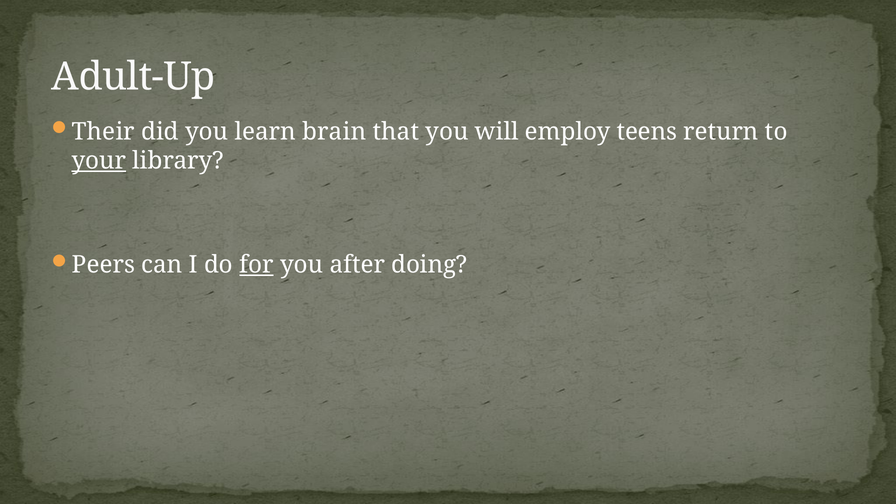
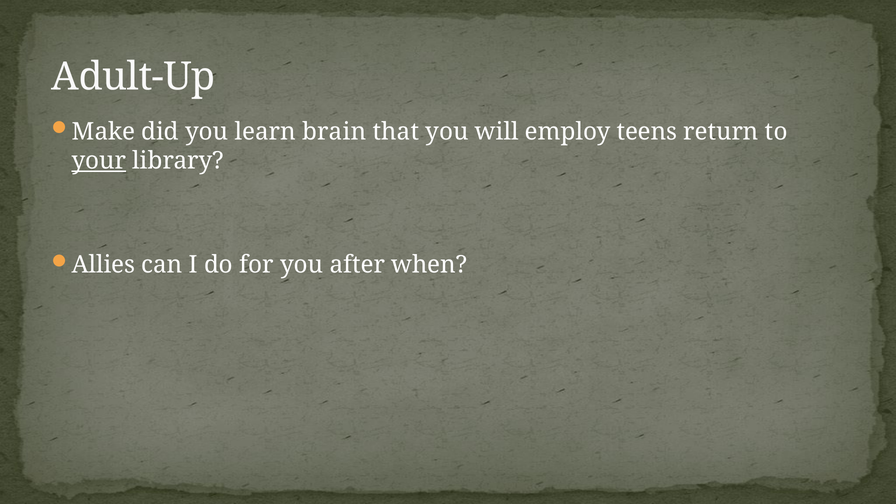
Their: Their -> Make
Peers: Peers -> Allies
for underline: present -> none
doing: doing -> when
